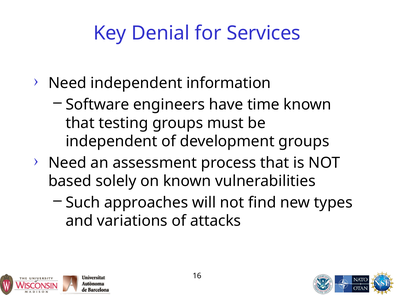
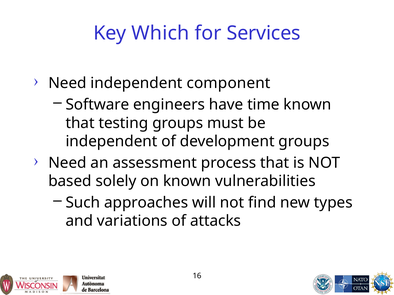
Denial: Denial -> Which
information: information -> component
